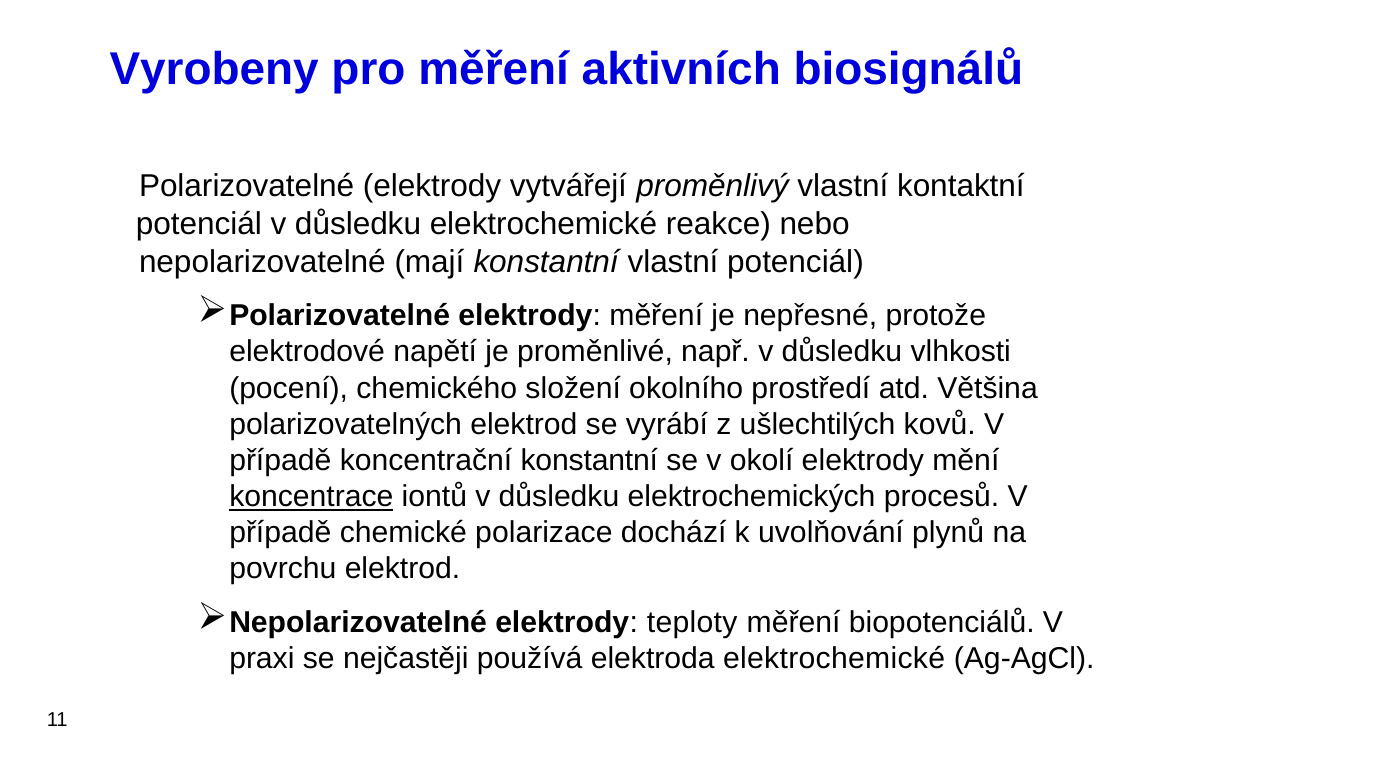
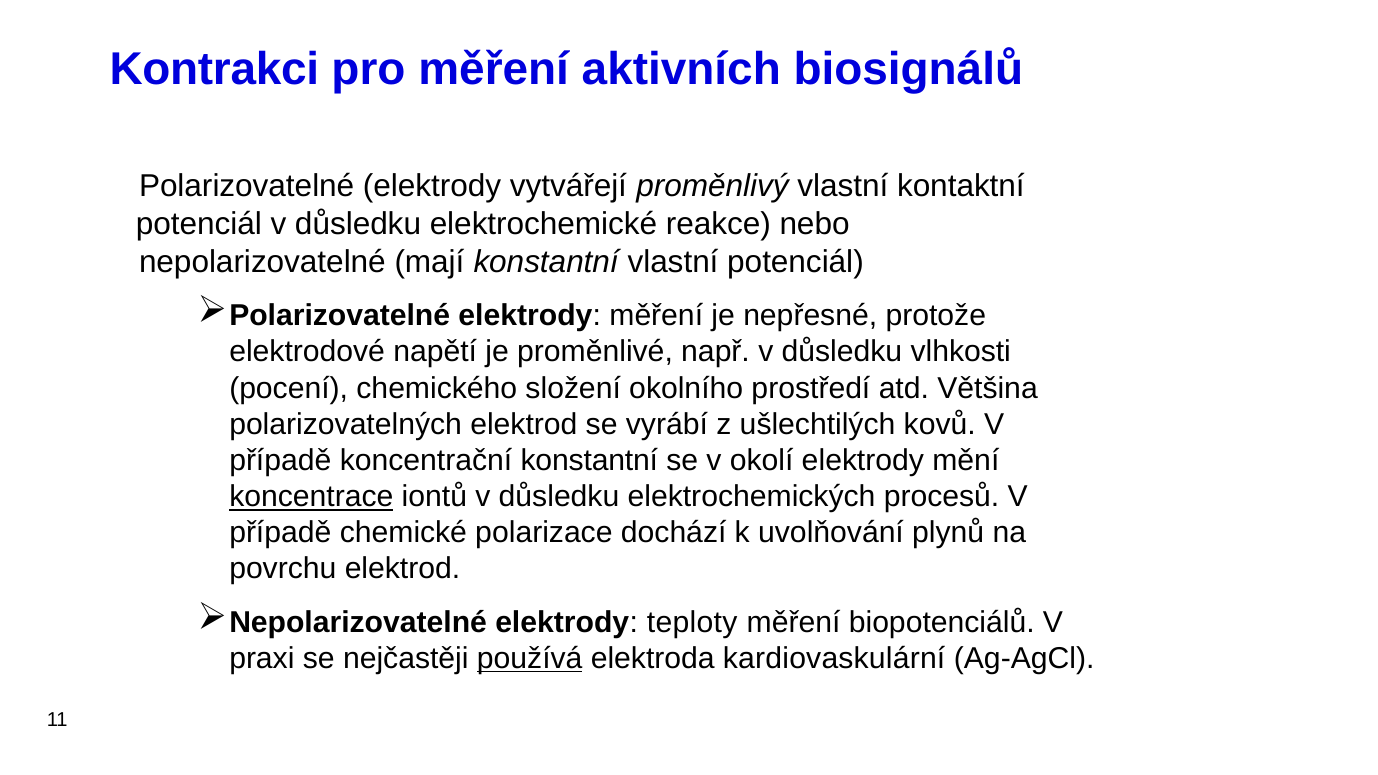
Vyrobeny: Vyrobeny -> Kontrakci
používá underline: none -> present
elektroda elektrochemické: elektrochemické -> kardiovaskulární
